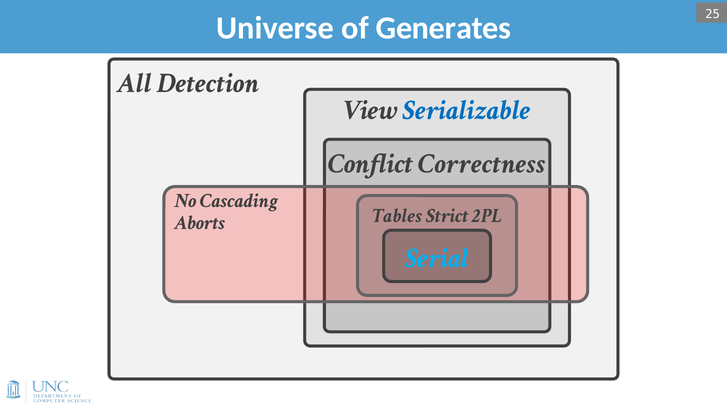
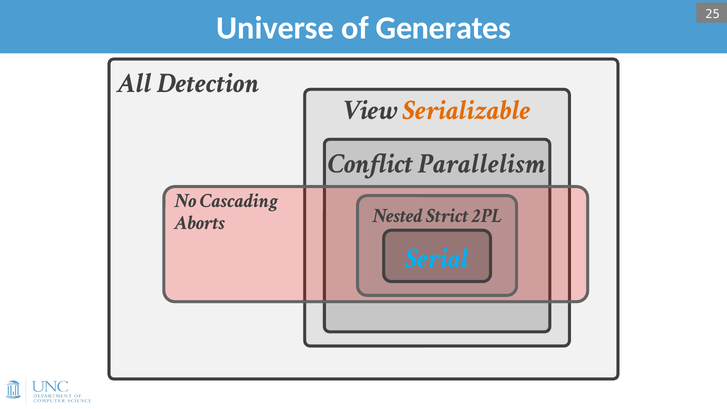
Serializable colour: blue -> orange
Correctness: Correctness -> Parallelism
Tables: Tables -> Nested
